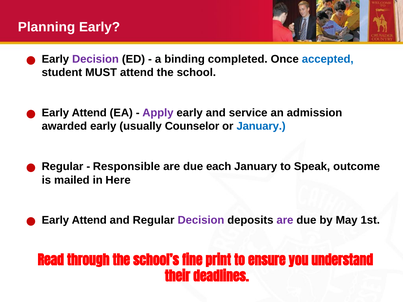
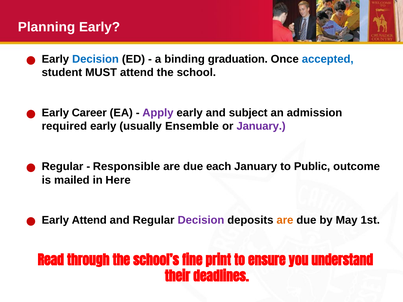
Decision at (95, 59) colour: purple -> blue
completed: completed -> graduation
Attend at (89, 113): Attend -> Career
service: service -> subject
awarded: awarded -> required
Counselor: Counselor -> Ensemble
January at (261, 126) colour: blue -> purple
Speak: Speak -> Public
are at (285, 220) colour: purple -> orange
